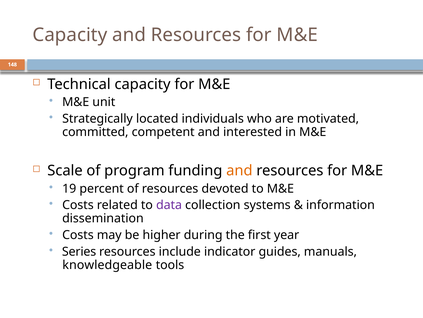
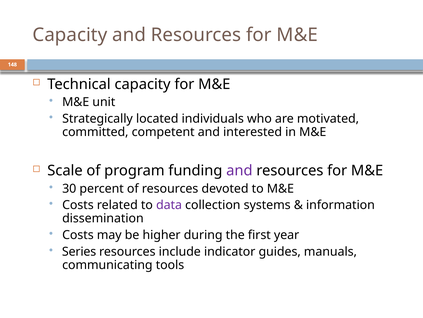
and at (239, 170) colour: orange -> purple
19: 19 -> 30
knowledgeable: knowledgeable -> communicating
